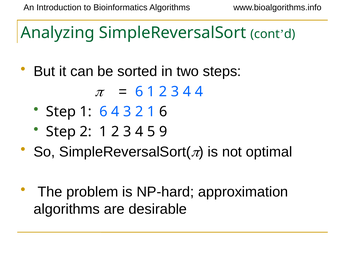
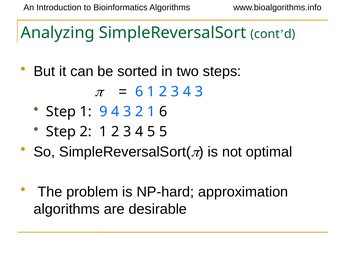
3 4 4: 4 -> 3
Step 1 6: 6 -> 9
5 9: 9 -> 5
